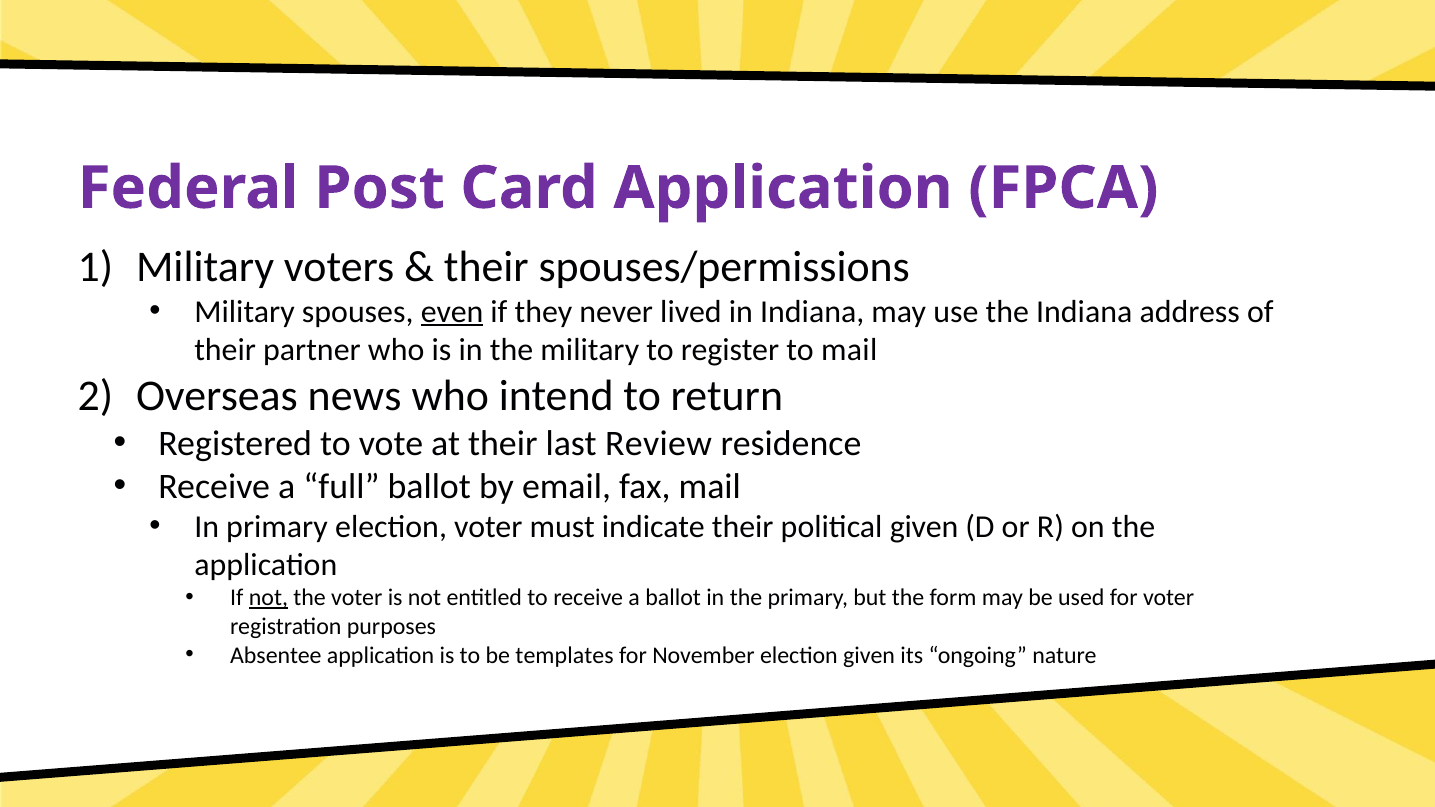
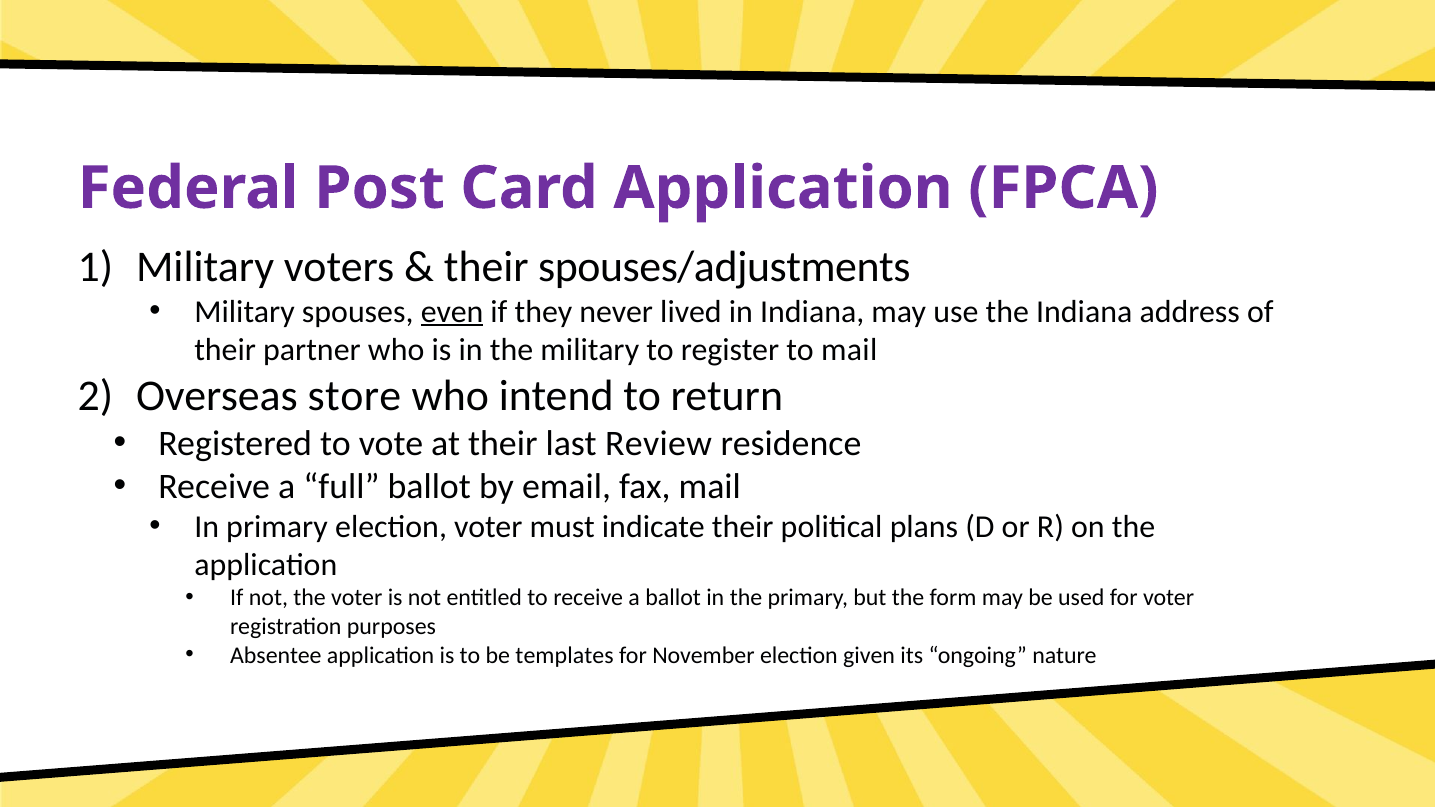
spouses/permissions: spouses/permissions -> spouses/adjustments
news: news -> store
political given: given -> plans
not at (268, 598) underline: present -> none
